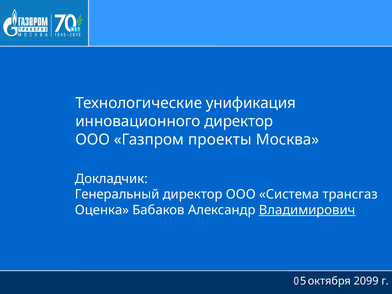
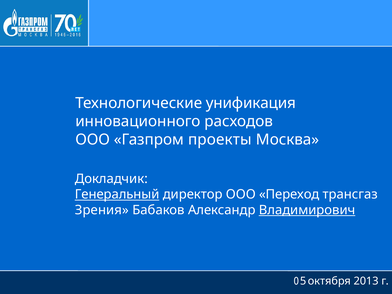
инновационного директор: директор -> расходов
Генеральный underline: none -> present
Система: Система -> Переход
Оценка: Оценка -> Зрения
2099: 2099 -> 2013
